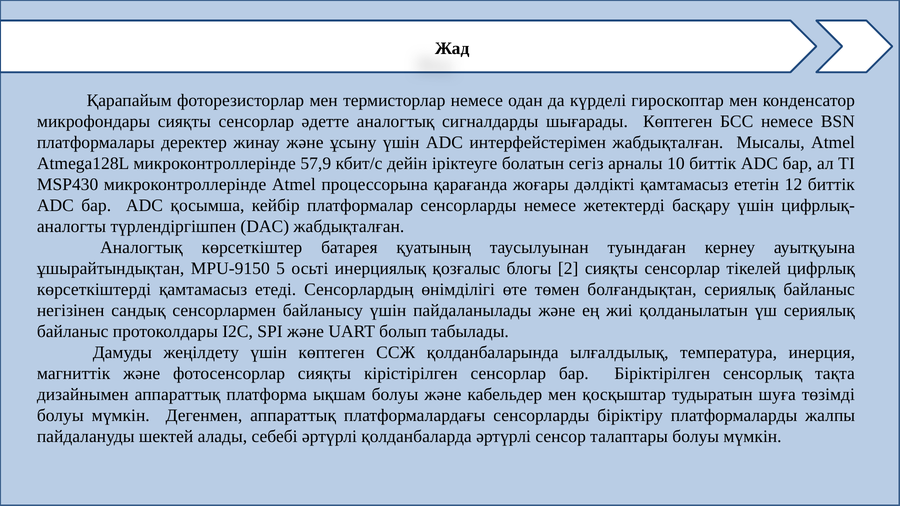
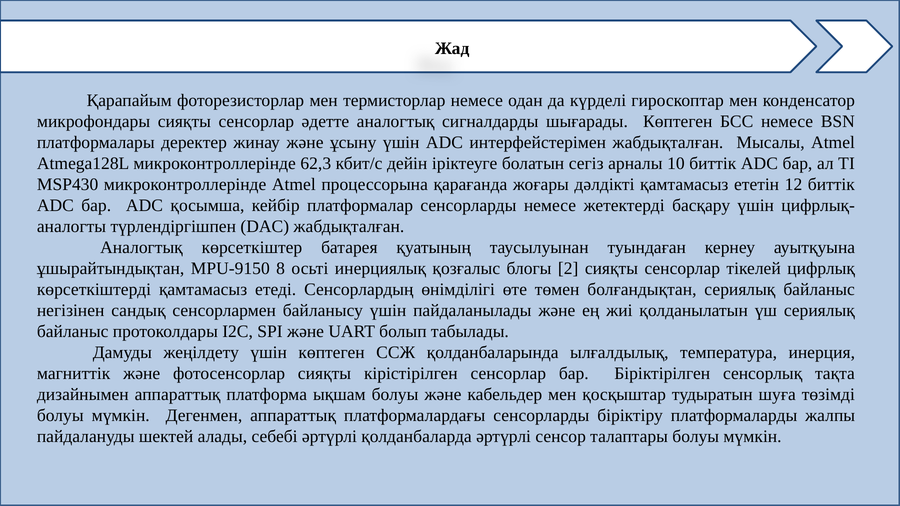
57,9: 57,9 -> 62,3
5: 5 -> 8
